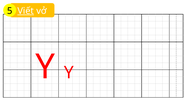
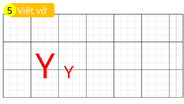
Viết underline: present -> none
